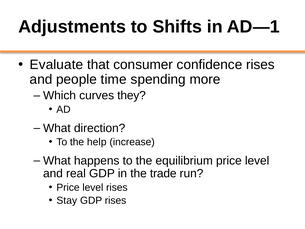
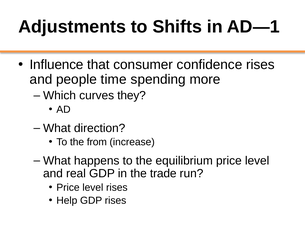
Evaluate: Evaluate -> Influence
help: help -> from
Stay: Stay -> Help
